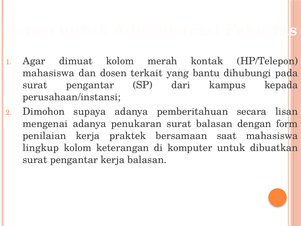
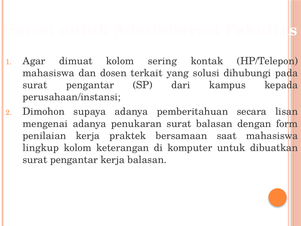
merah: merah -> sering
bantu: bantu -> solusi
